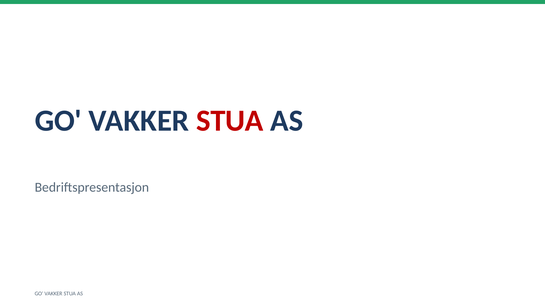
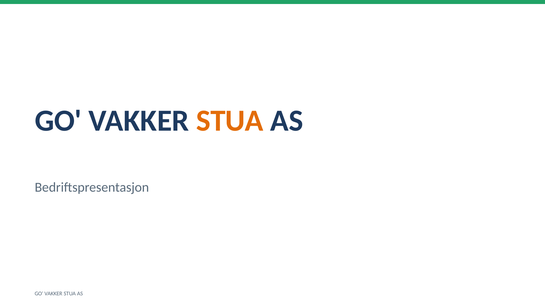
STUA at (230, 121) colour: red -> orange
